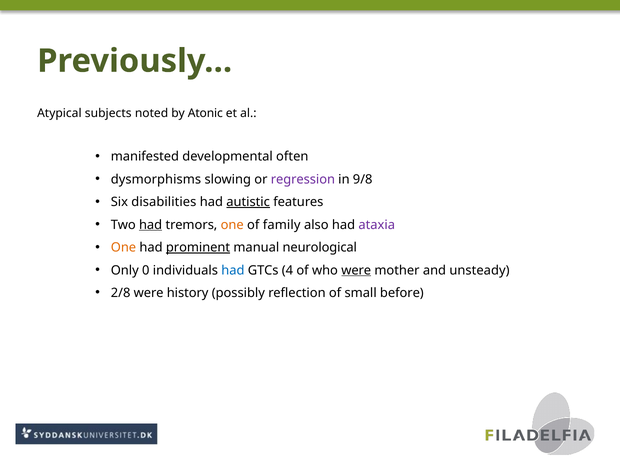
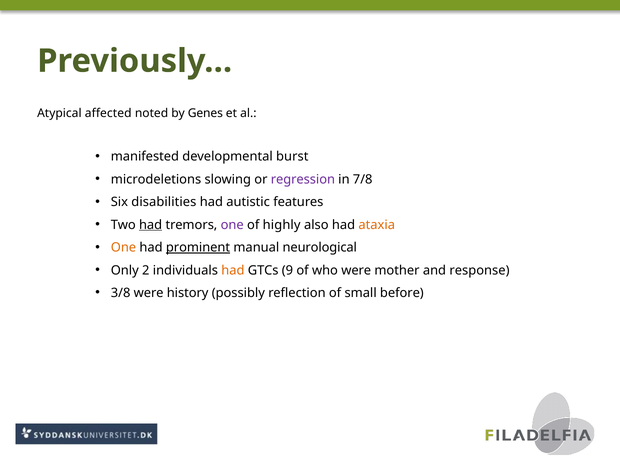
subjects: subjects -> affected
Atonic: Atonic -> Genes
often: often -> burst
dysmorphisms: dysmorphisms -> microdeletions
9/8: 9/8 -> 7/8
autistic underline: present -> none
one at (232, 225) colour: orange -> purple
family: family -> highly
ataxia colour: purple -> orange
0: 0 -> 2
had at (233, 270) colour: blue -> orange
4: 4 -> 9
were at (356, 270) underline: present -> none
unsteady: unsteady -> response
2/8: 2/8 -> 3/8
